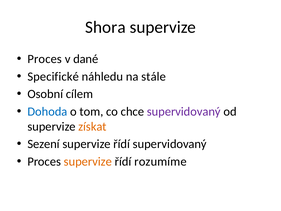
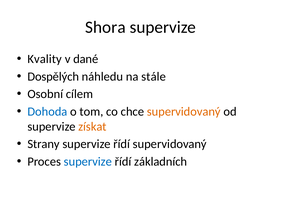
Proces at (45, 59): Proces -> Kvality
Specifické: Specifické -> Dospělých
supervidovaný at (184, 111) colour: purple -> orange
Sezení: Sezení -> Strany
supervize at (88, 161) colour: orange -> blue
rozumíme: rozumíme -> základních
